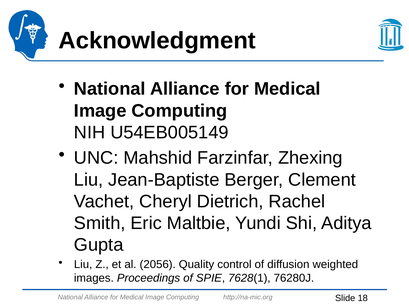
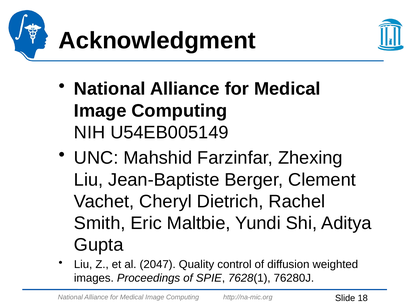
2056: 2056 -> 2047
